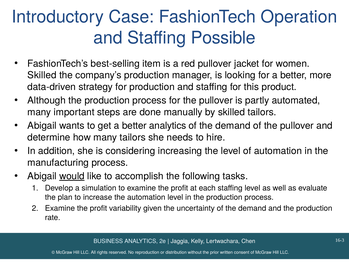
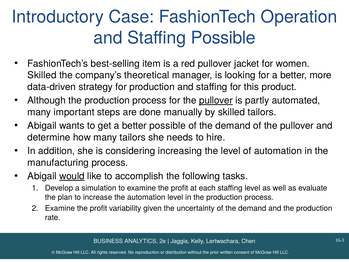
company’s production: production -> theoretical
pullover at (216, 100) underline: none -> present
better analytics: analytics -> possible
